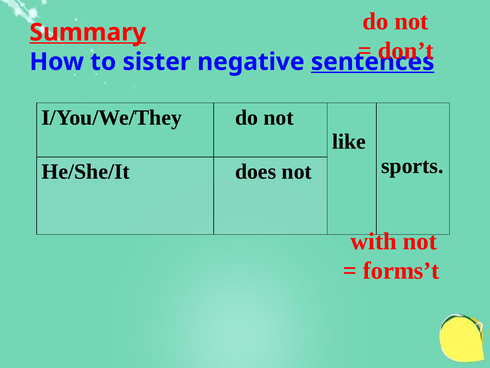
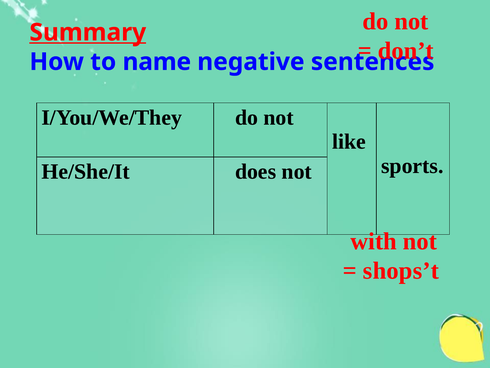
sister: sister -> name
sentences underline: present -> none
forms’t: forms’t -> shops’t
